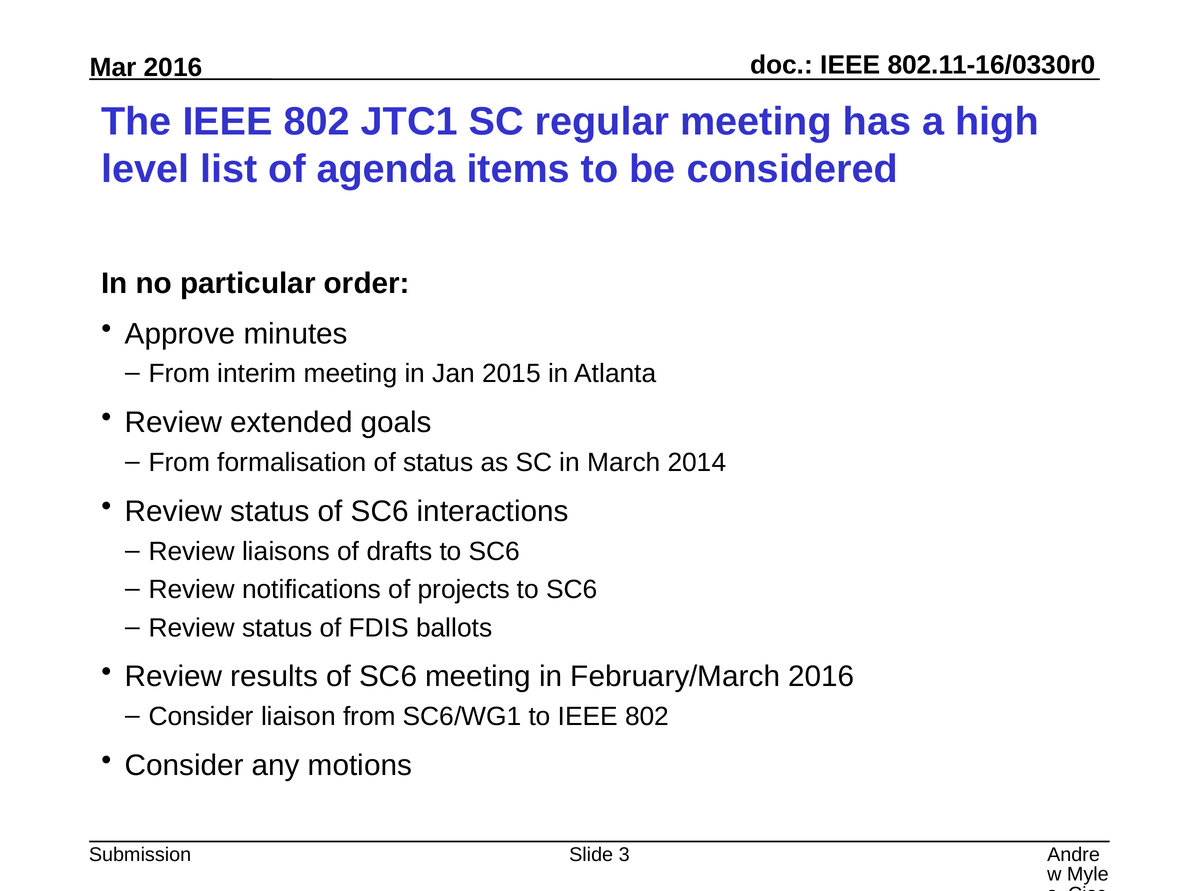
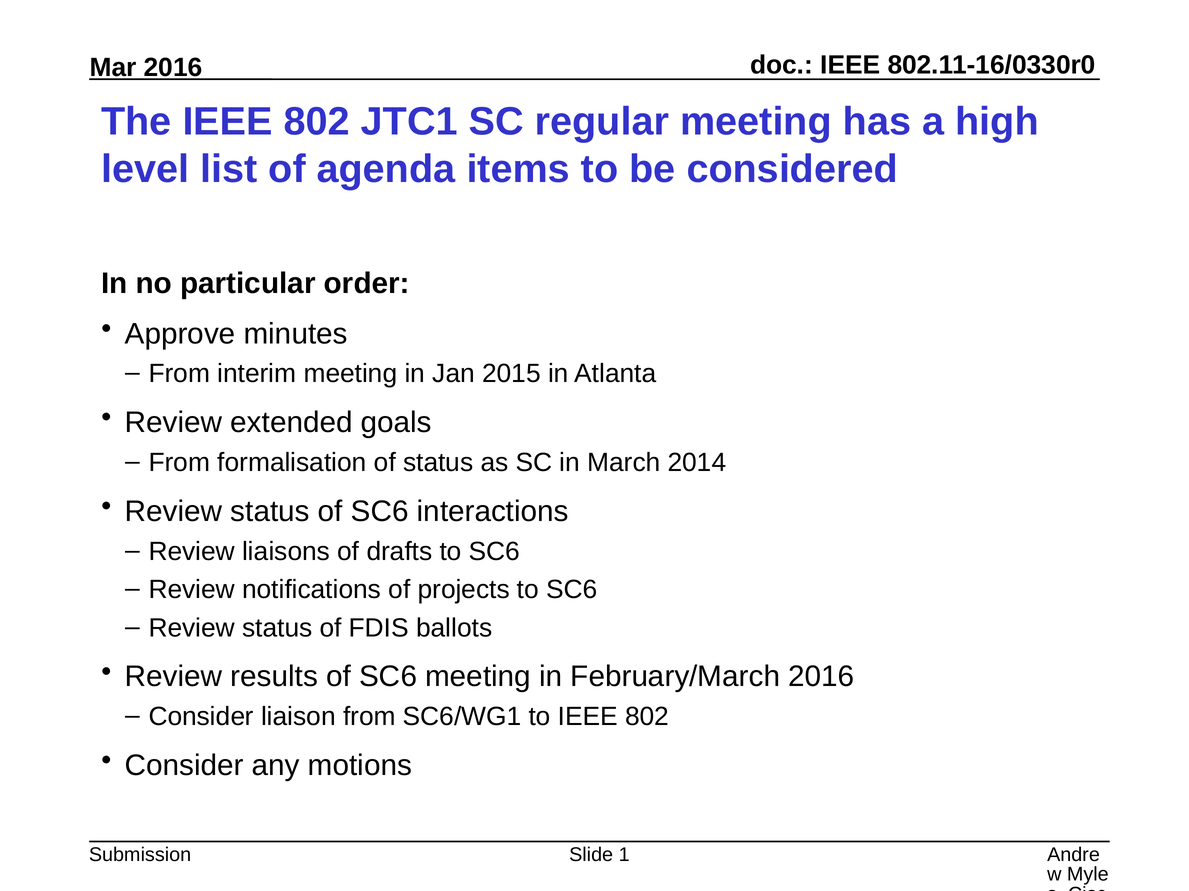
3: 3 -> 1
